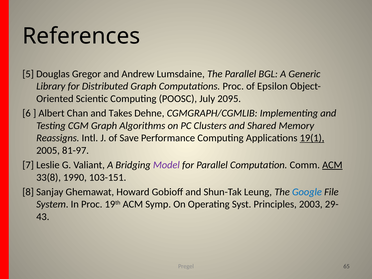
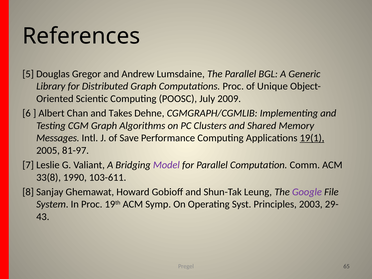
Epsilon: Epsilon -> Unique
2095: 2095 -> 2009
Reassigns: Reassigns -> Messages
ACM at (332, 165) underline: present -> none
103-151: 103-151 -> 103-611
Google colour: blue -> purple
